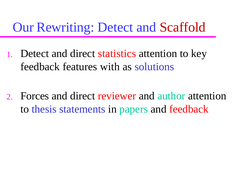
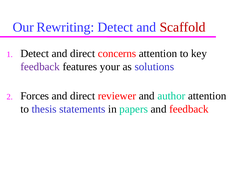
statistics: statistics -> concerns
feedback at (40, 67) colour: black -> purple
with: with -> your
